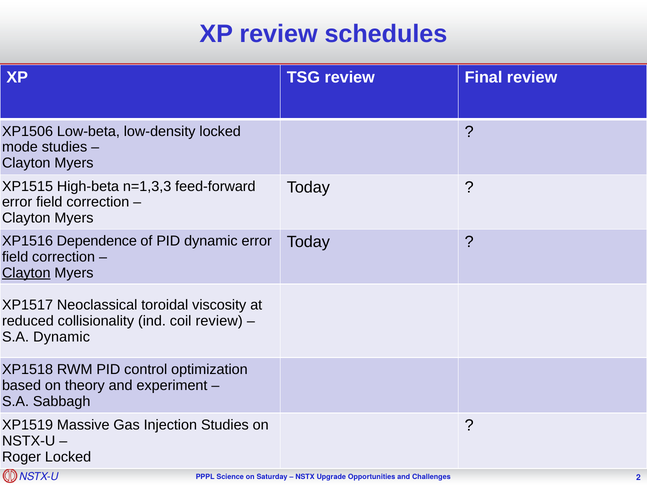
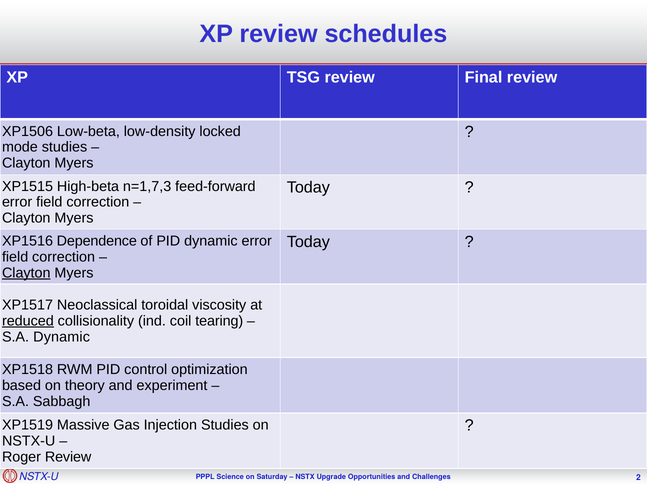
n=1,3,3: n=1,3,3 -> n=1,7,3
reduced underline: none -> present
coil review: review -> tearing
Roger Locked: Locked -> Review
